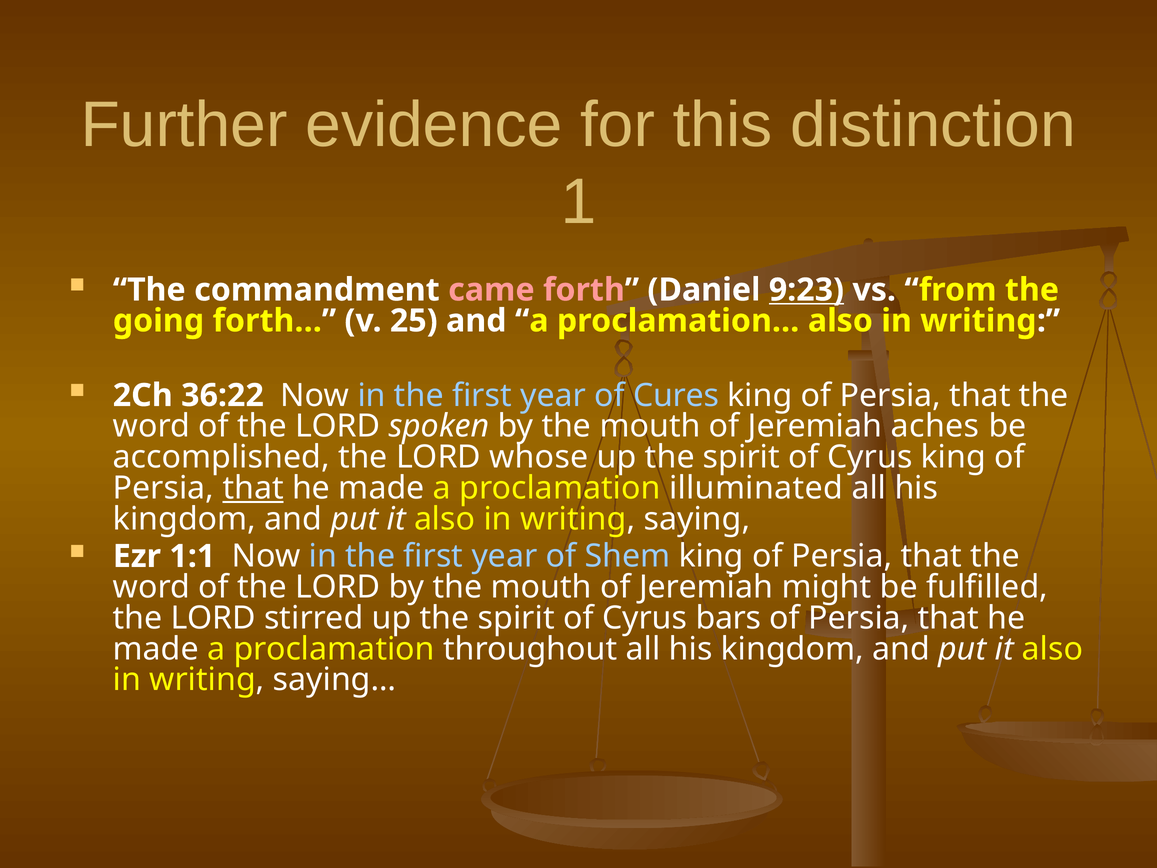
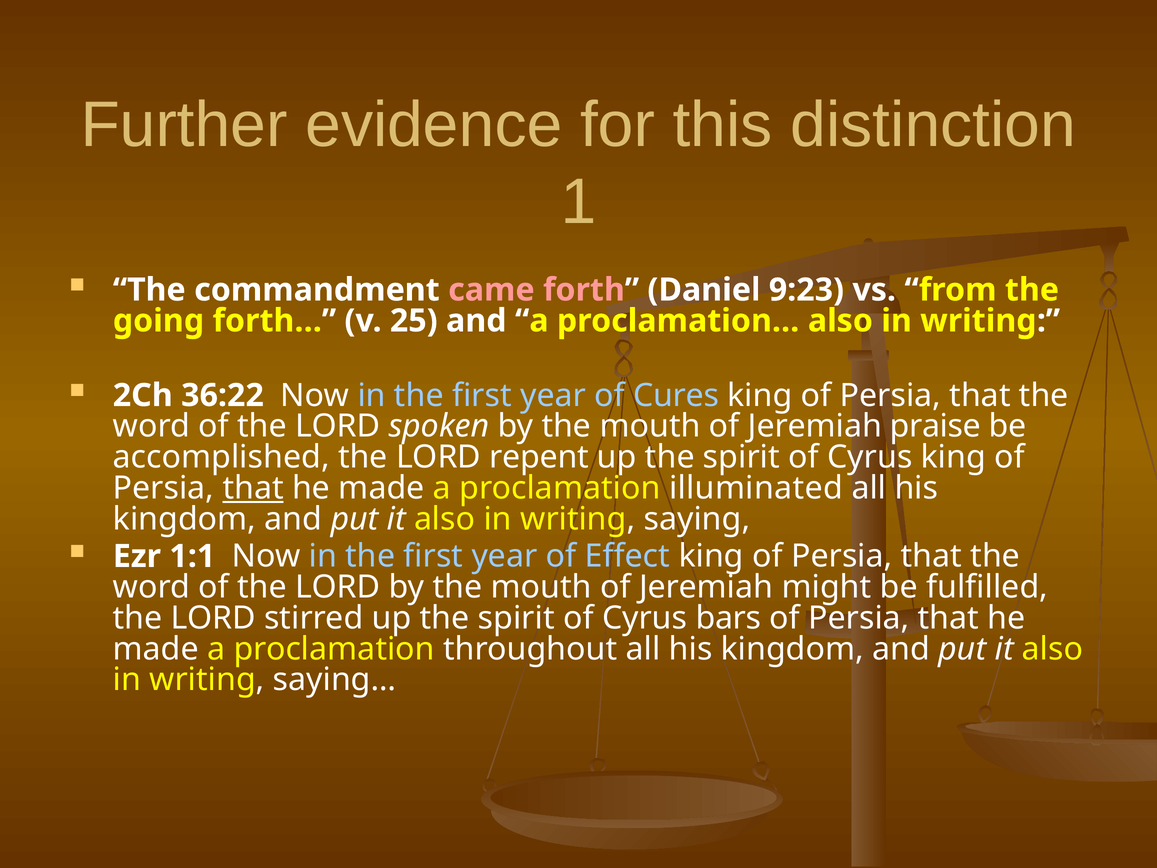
9:23 underline: present -> none
aches: aches -> praise
whose: whose -> repent
Shem: Shem -> Effect
